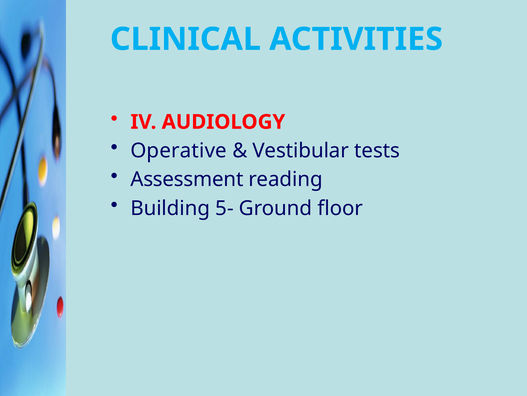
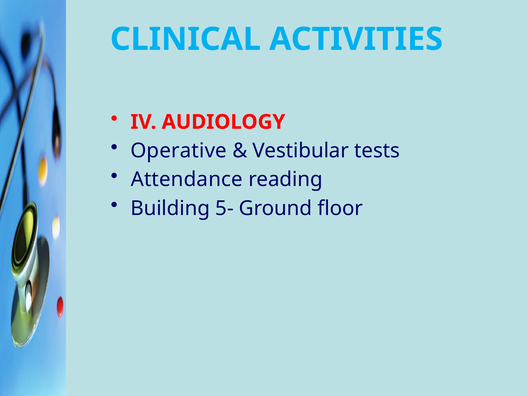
Assessment: Assessment -> Attendance
